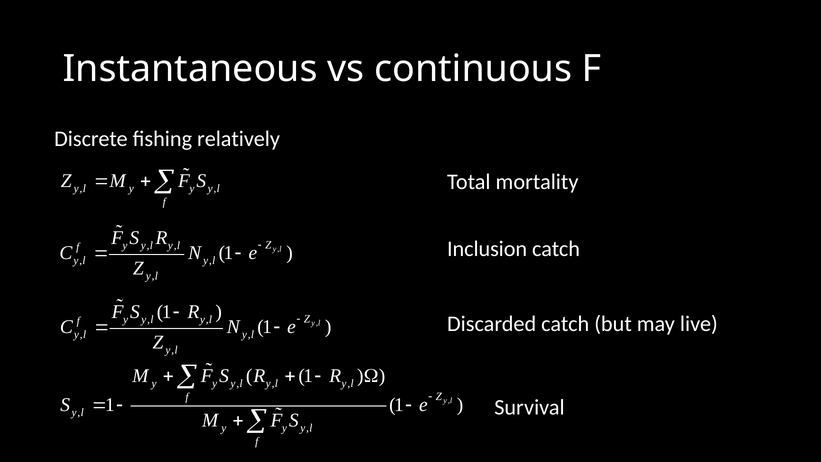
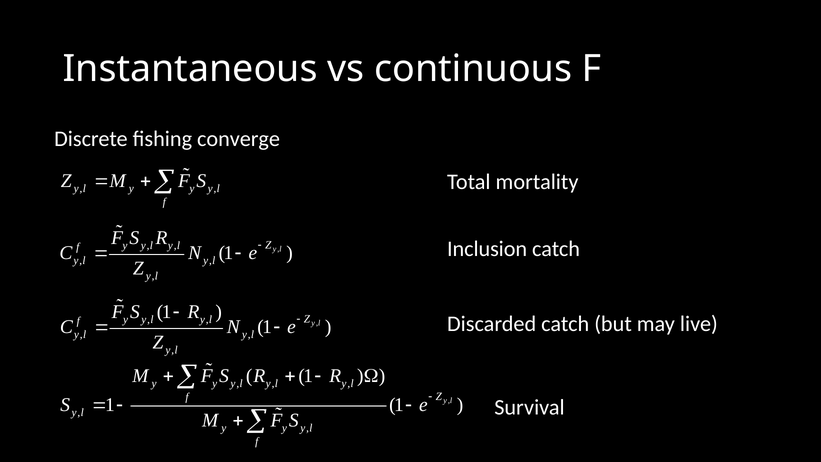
relatively: relatively -> converge
